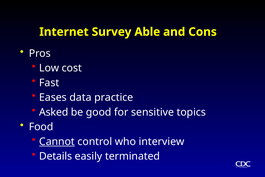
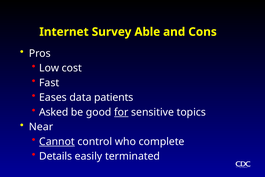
practice: practice -> patients
for underline: none -> present
Food: Food -> Near
interview: interview -> complete
